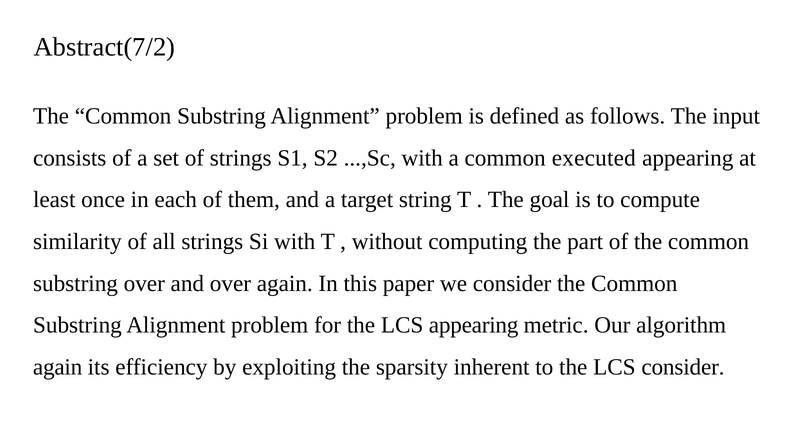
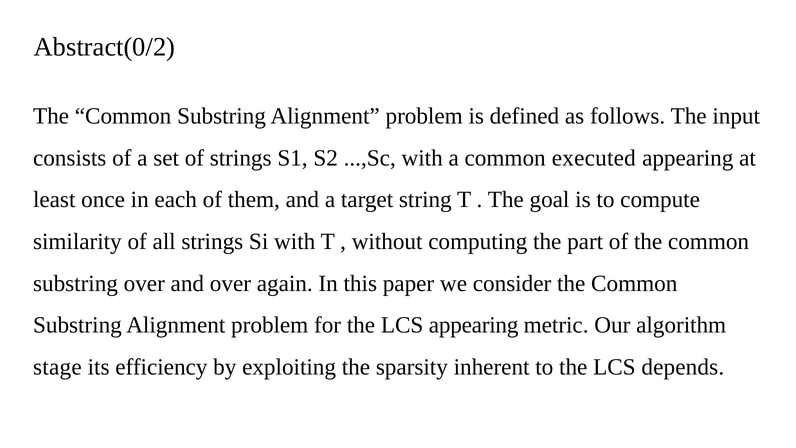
Abstract(7/2: Abstract(7/2 -> Abstract(0/2
again at (58, 367): again -> stage
LCS consider: consider -> depends
